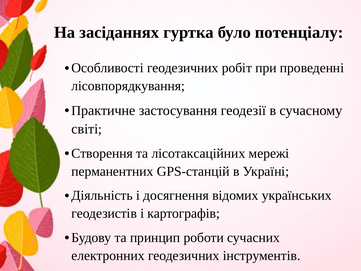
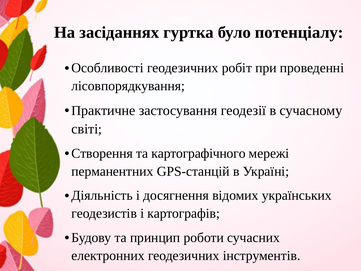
лісотаксаційних: лісотаксаційних -> картографічного
